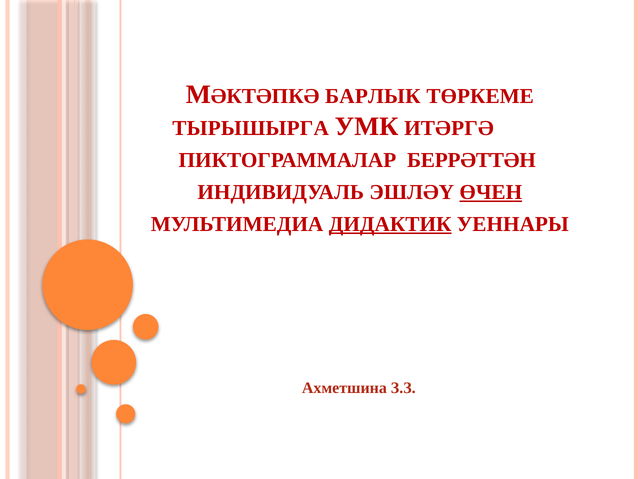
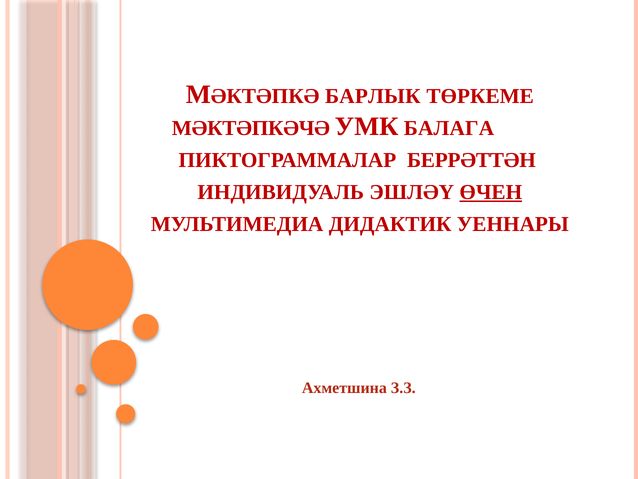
ТЫРЫШЫРГА: ТЫРЫШЫРГА -> МӘКТӘПКӘЧӘ
ИТӘРГӘ: ИТӘРГӘ -> БАЛАГА
ДИДАКТИК underline: present -> none
